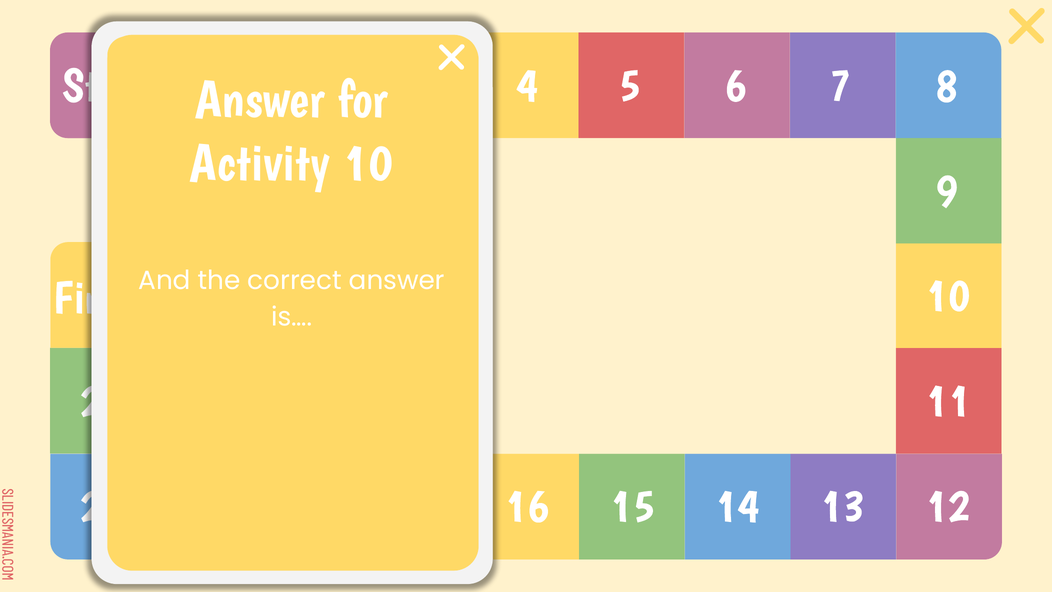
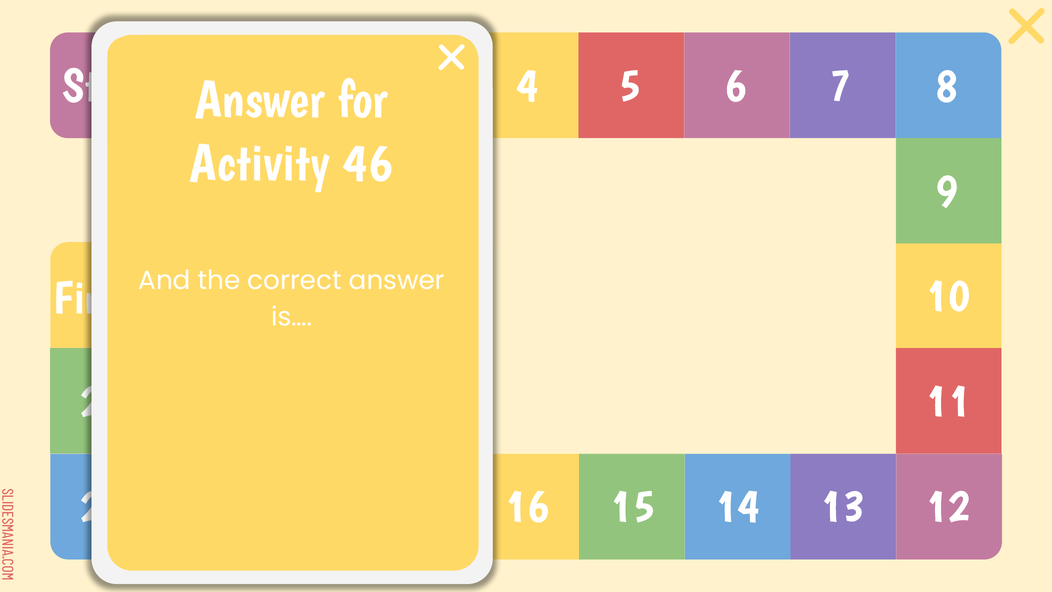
10: 10 -> 46
